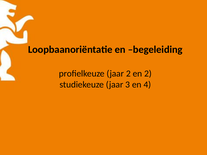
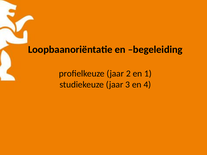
en 2: 2 -> 1
